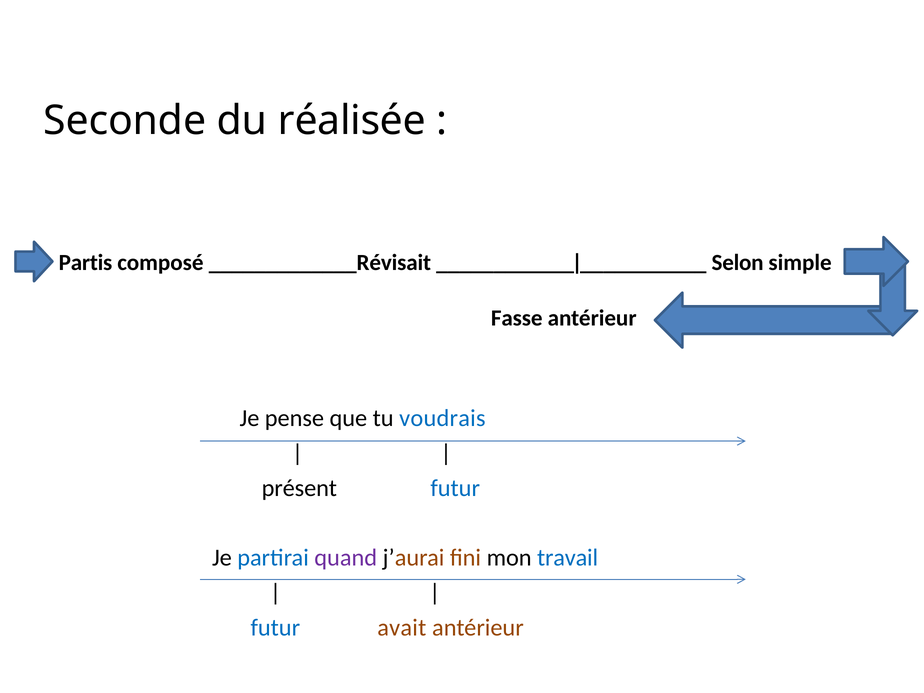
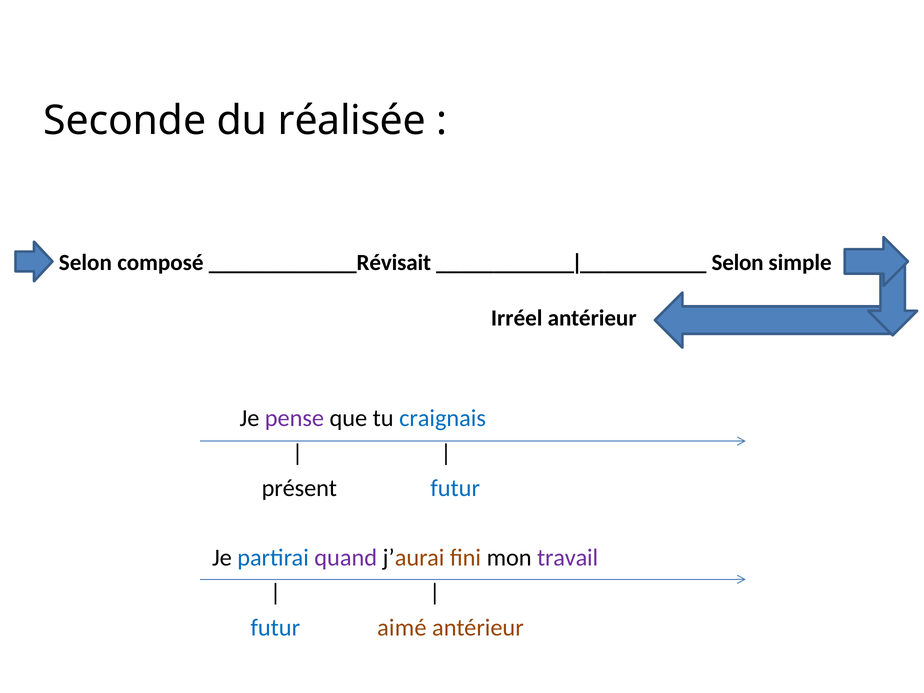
Partis at (86, 263): Partis -> Selon
Fasse: Fasse -> Irréel
pense colour: black -> purple
voudrais: voudrais -> craignais
travail colour: blue -> purple
avait: avait -> aimé
